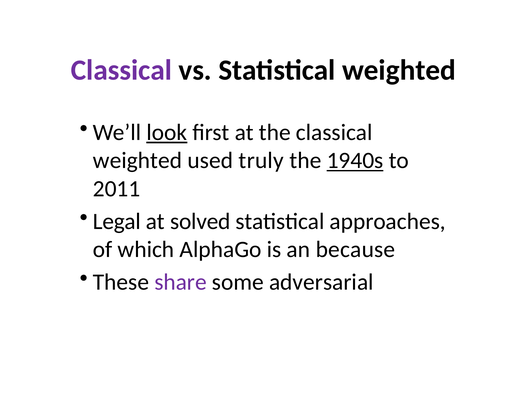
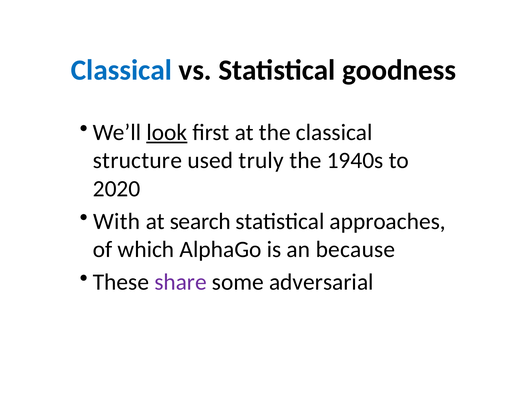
Classical at (121, 70) colour: purple -> blue
Statistical weighted: weighted -> goodness
weighted at (138, 161): weighted -> structure
1940s underline: present -> none
2011: 2011 -> 2020
Legal: Legal -> With
solved: solved -> search
